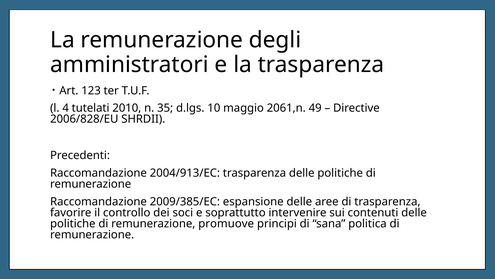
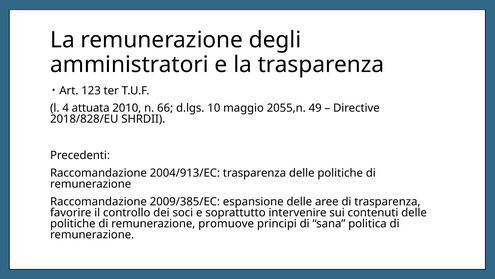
tutelati: tutelati -> attuata
35: 35 -> 66
2061,n: 2061,n -> 2055,n
2006/828/EU: 2006/828/EU -> 2018/828/EU
